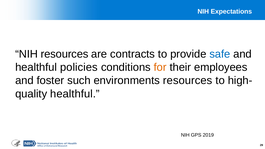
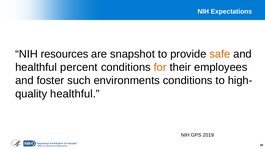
contracts: contracts -> snapshot
safe colour: blue -> orange
policies: policies -> percent
environments resources: resources -> conditions
